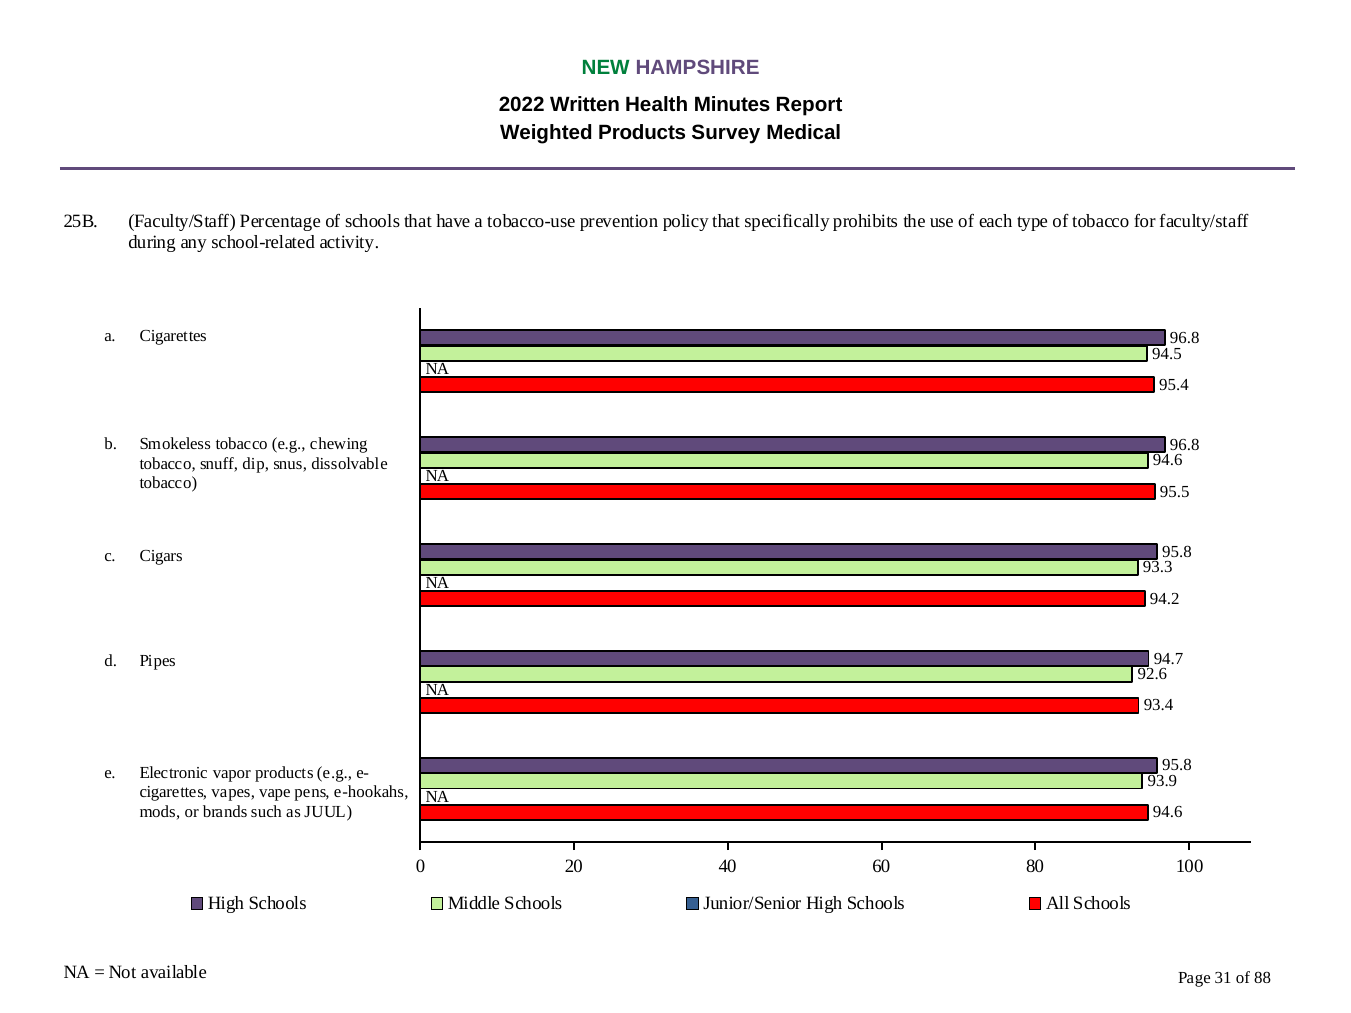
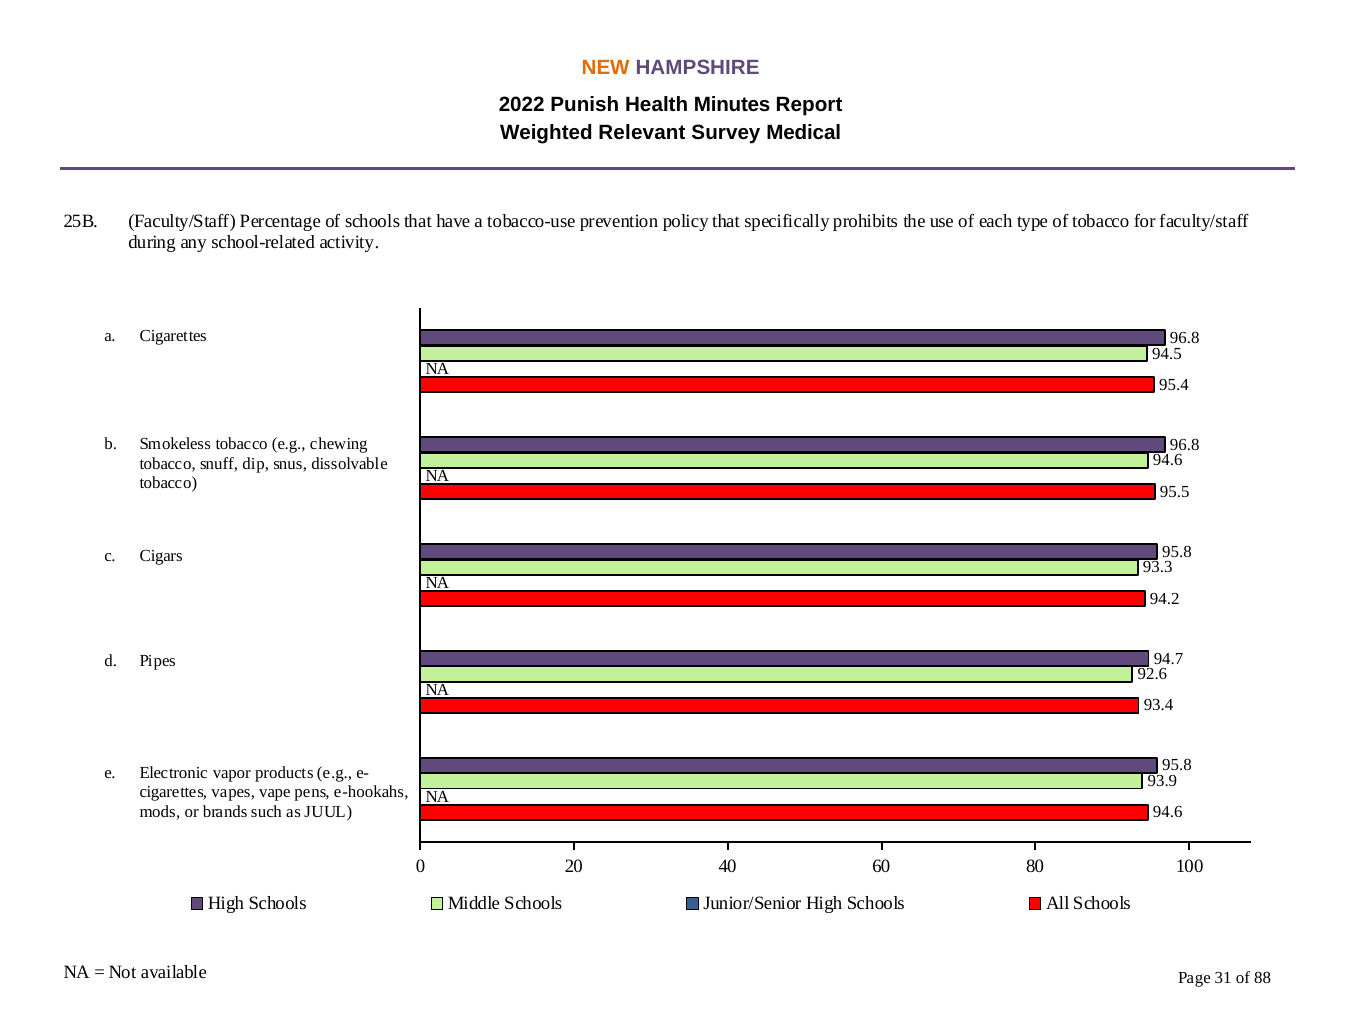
NEW colour: green -> orange
Written: Written -> Punish
Weighted Products: Products -> Relevant
